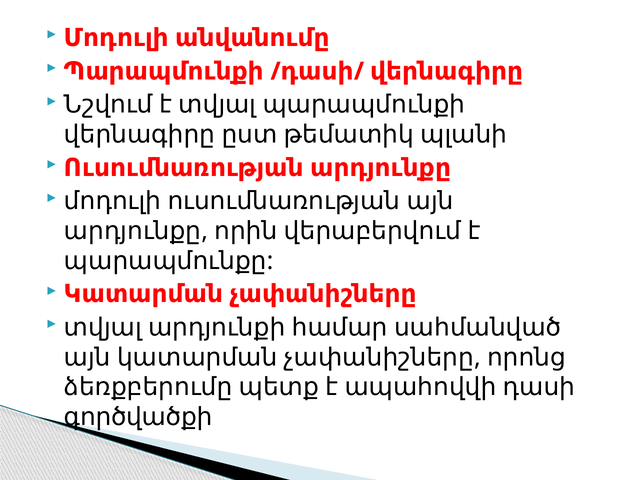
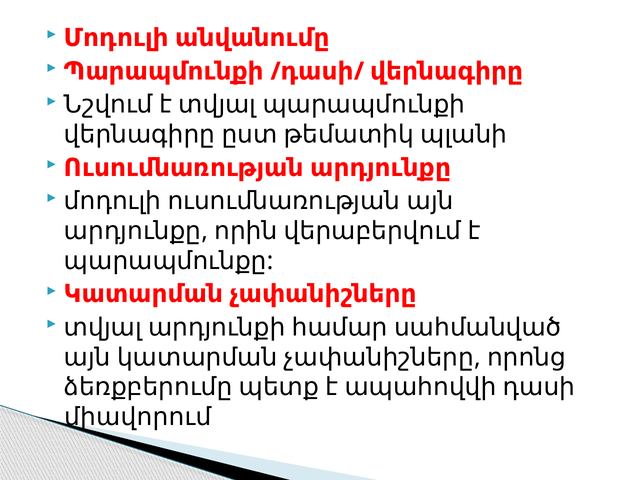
գործվածքի: գործվածքի -> միավորում
